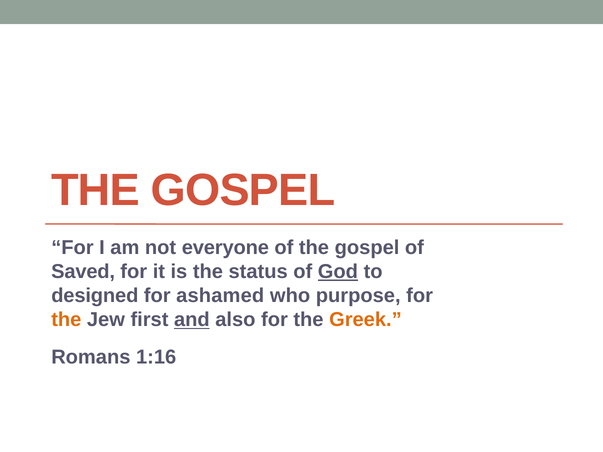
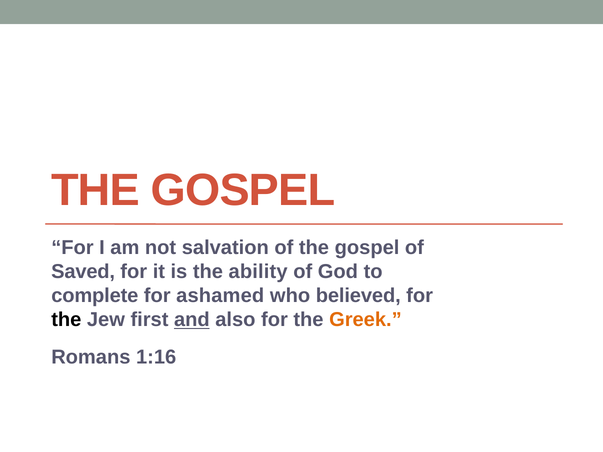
everyone: everyone -> salvation
status: status -> ability
God underline: present -> none
designed: designed -> complete
purpose: purpose -> believed
the at (66, 320) colour: orange -> black
